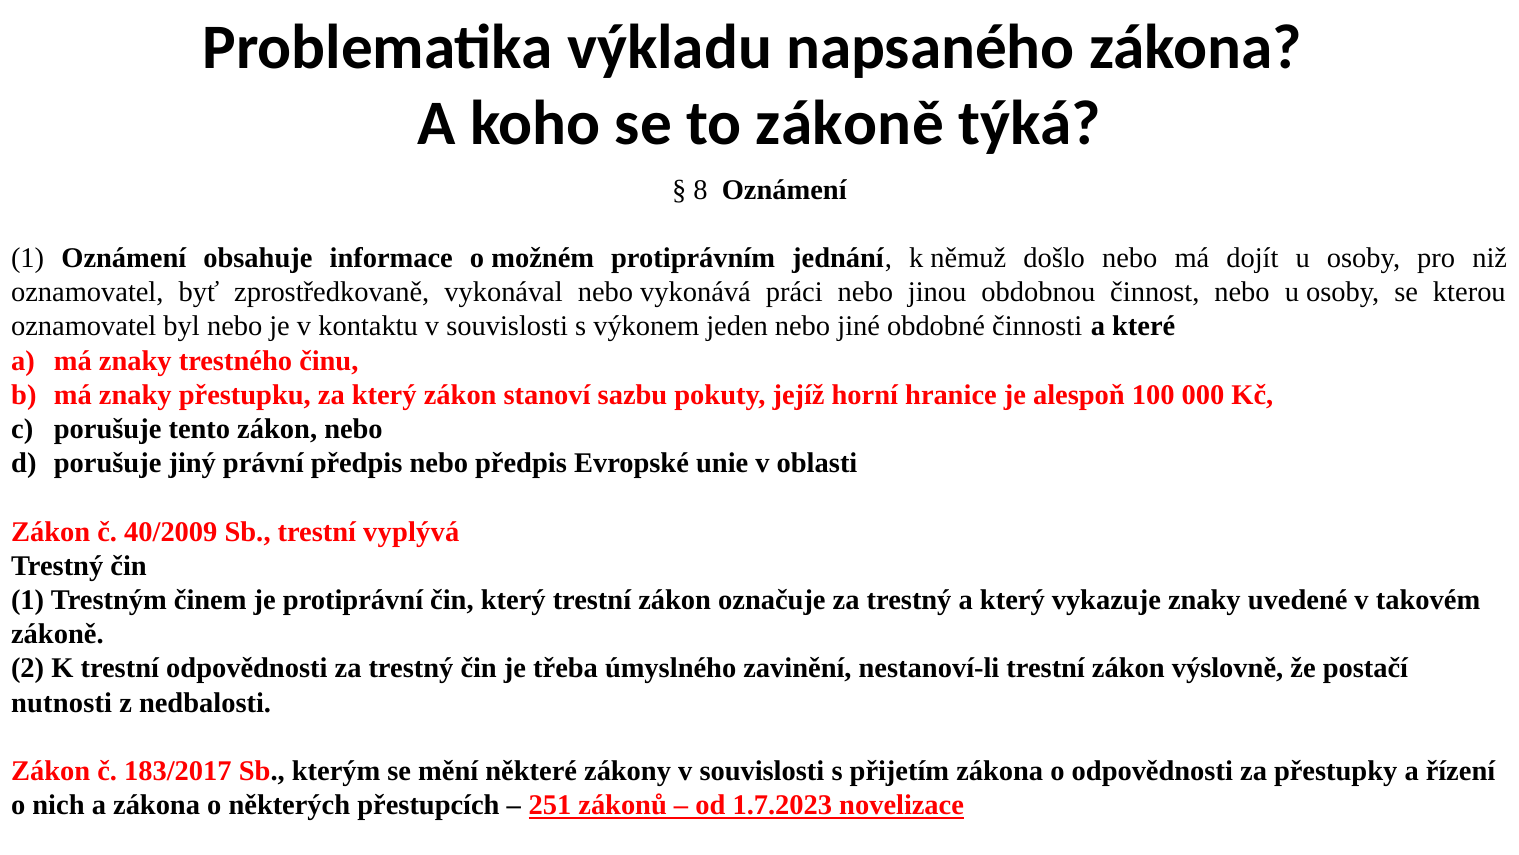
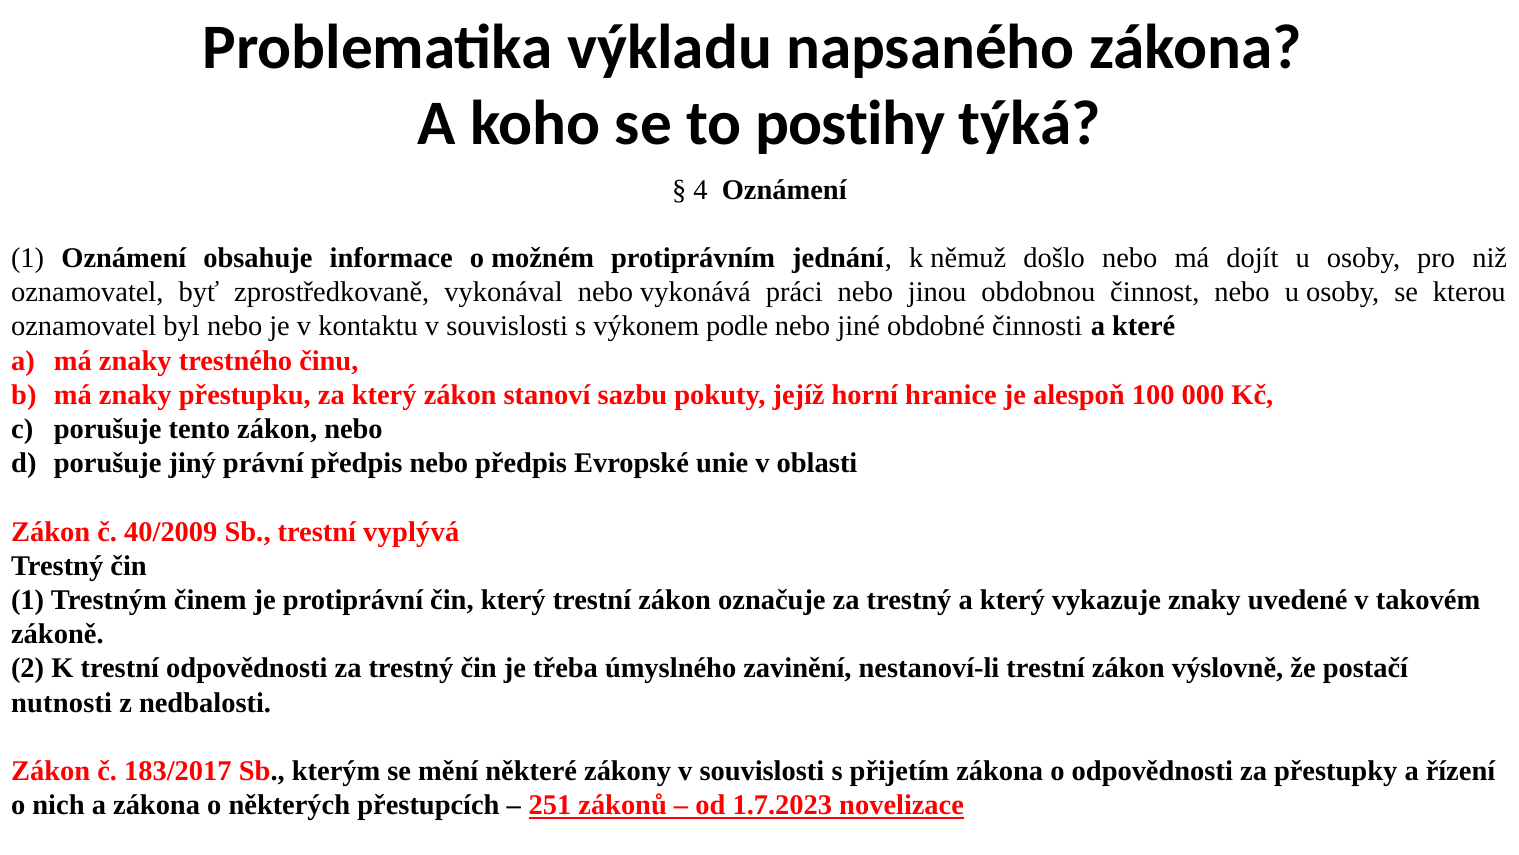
to zákoně: zákoně -> postihy
8: 8 -> 4
jeden: jeden -> podle
